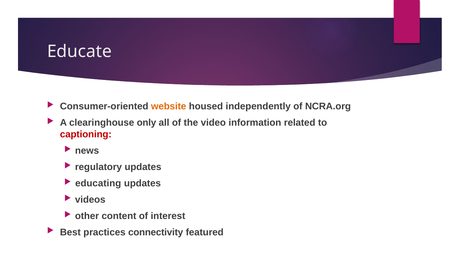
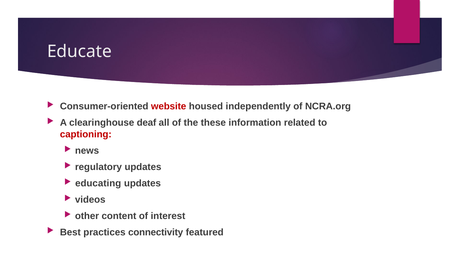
website colour: orange -> red
only: only -> deaf
video: video -> these
